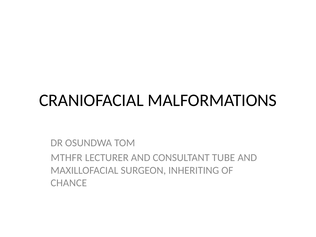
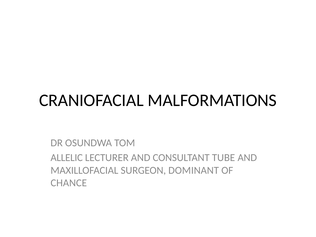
MTHFR: MTHFR -> ALLELIC
INHERITING: INHERITING -> DOMINANT
